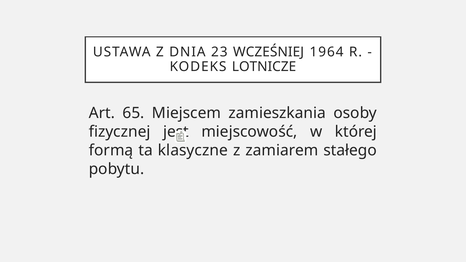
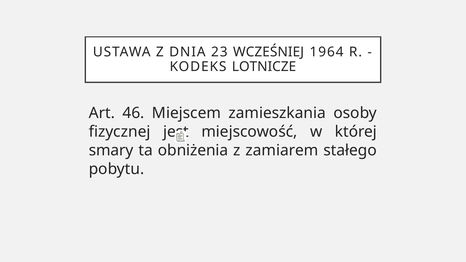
65: 65 -> 46
formą: formą -> smary
klasyczne: klasyczne -> obniżenia
